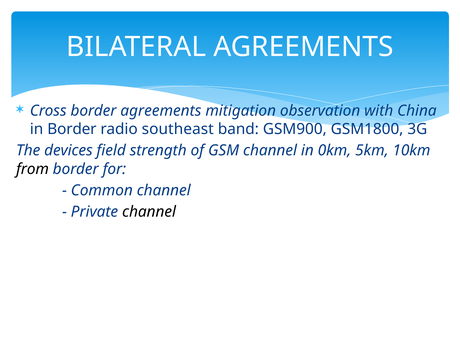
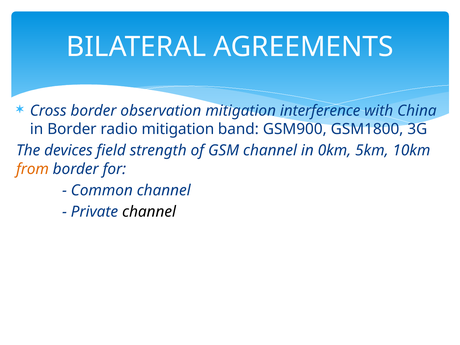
border agreements: agreements -> observation
observation: observation -> interference
radio southeast: southeast -> mitigation
from colour: black -> orange
